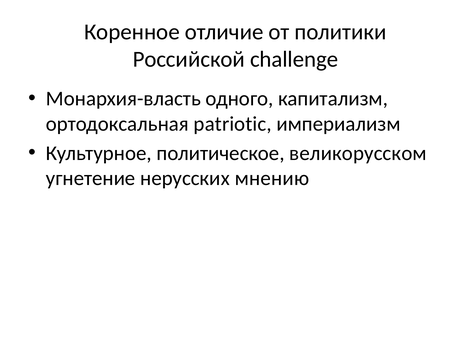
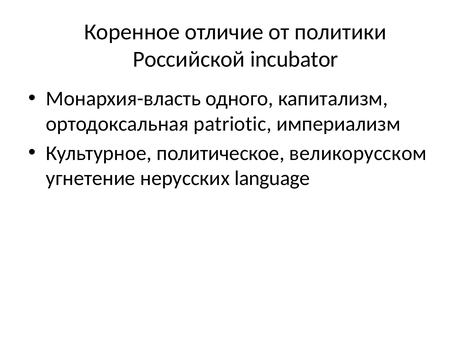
challenge: challenge -> incubator
мнению: мнению -> language
